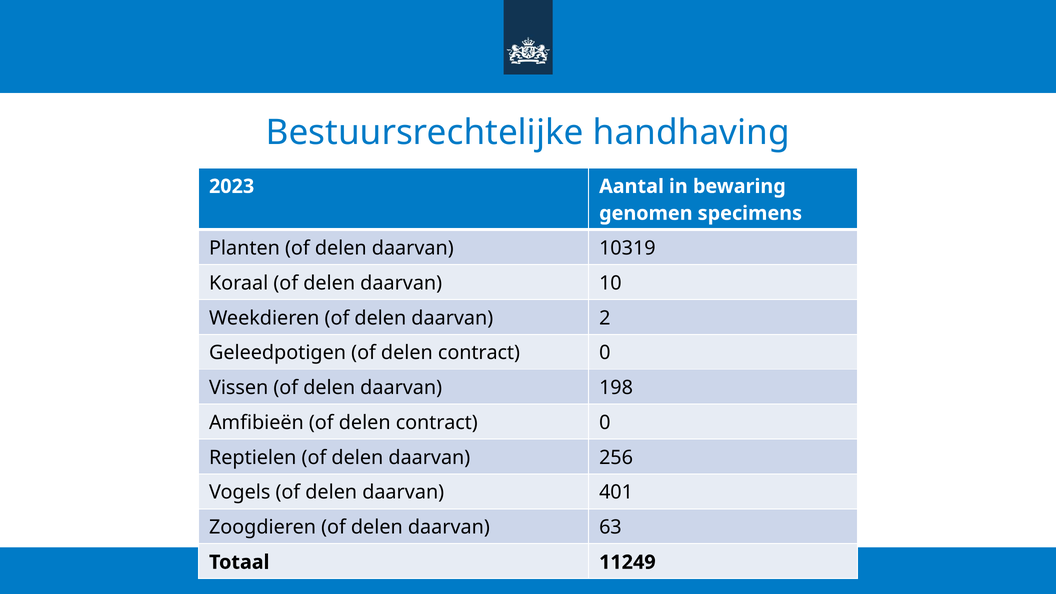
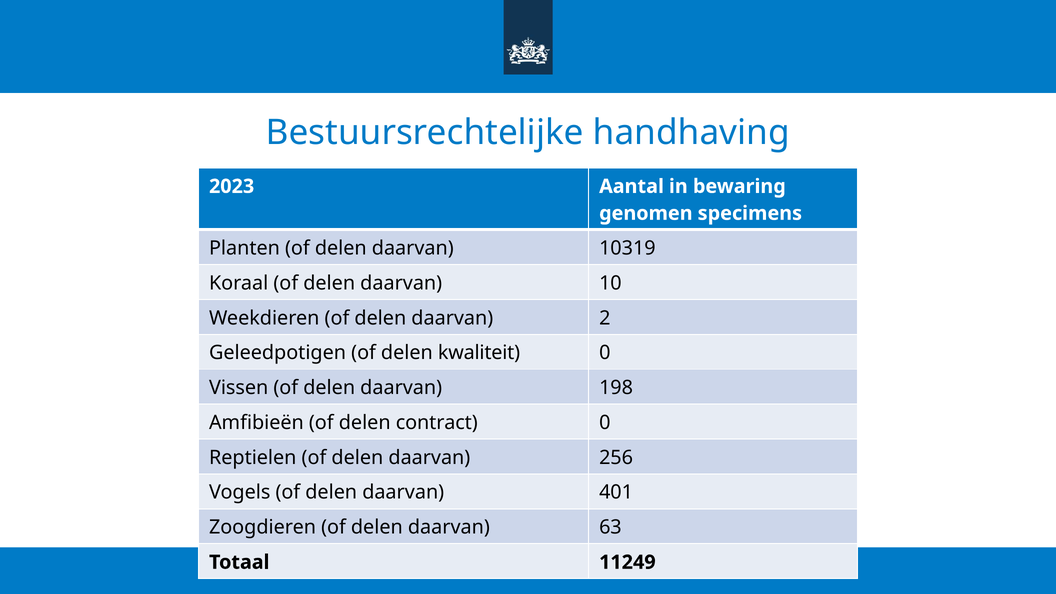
Geleedpotigen of delen contract: contract -> kwaliteit
